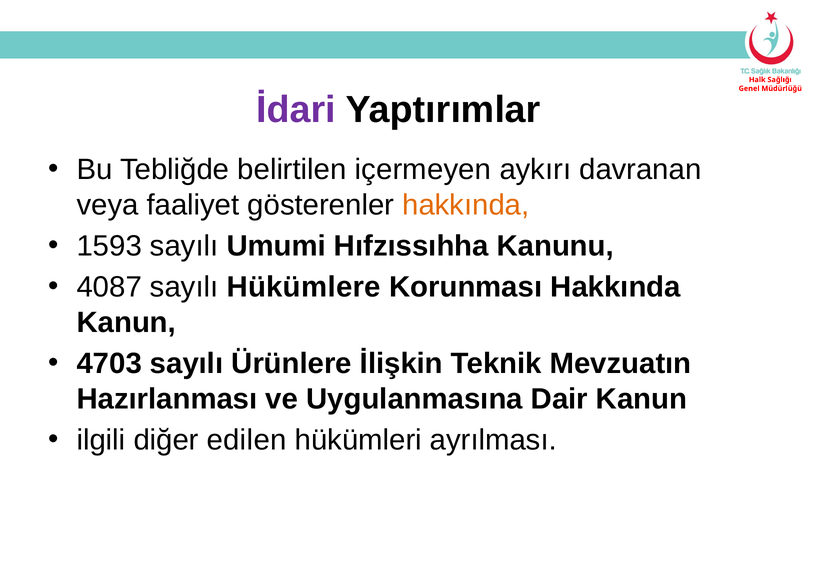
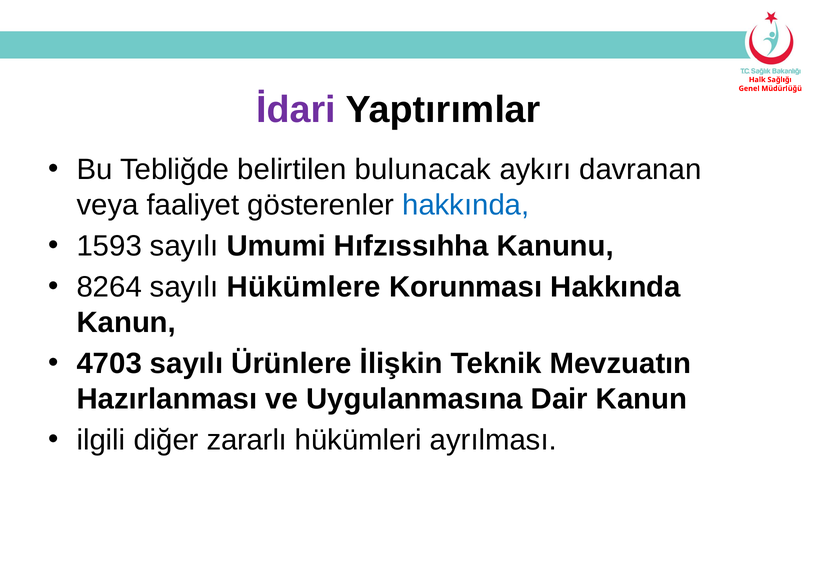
içermeyen: içermeyen -> bulunacak
hakkında at (466, 205) colour: orange -> blue
4087: 4087 -> 8264
edilen: edilen -> zararlı
